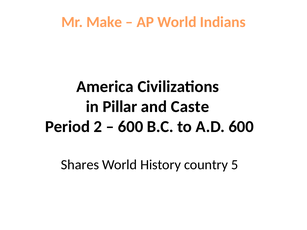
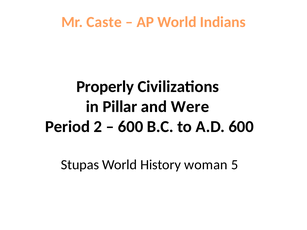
Make: Make -> Caste
America: America -> Properly
Caste: Caste -> Were
Shares: Shares -> Stupas
country: country -> woman
